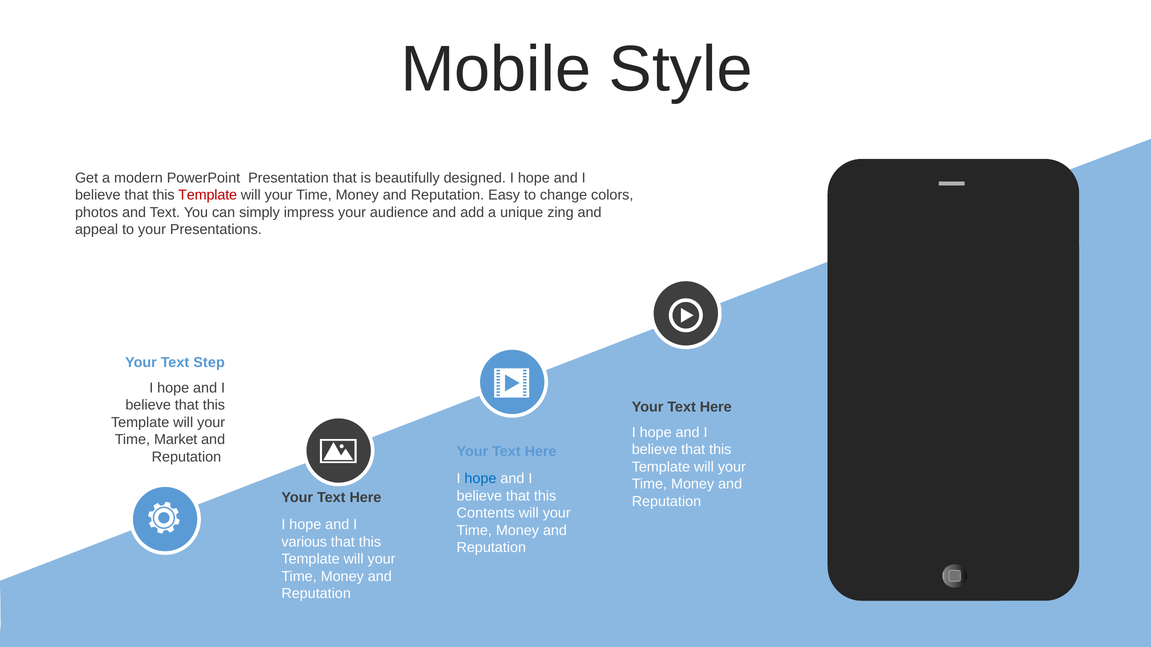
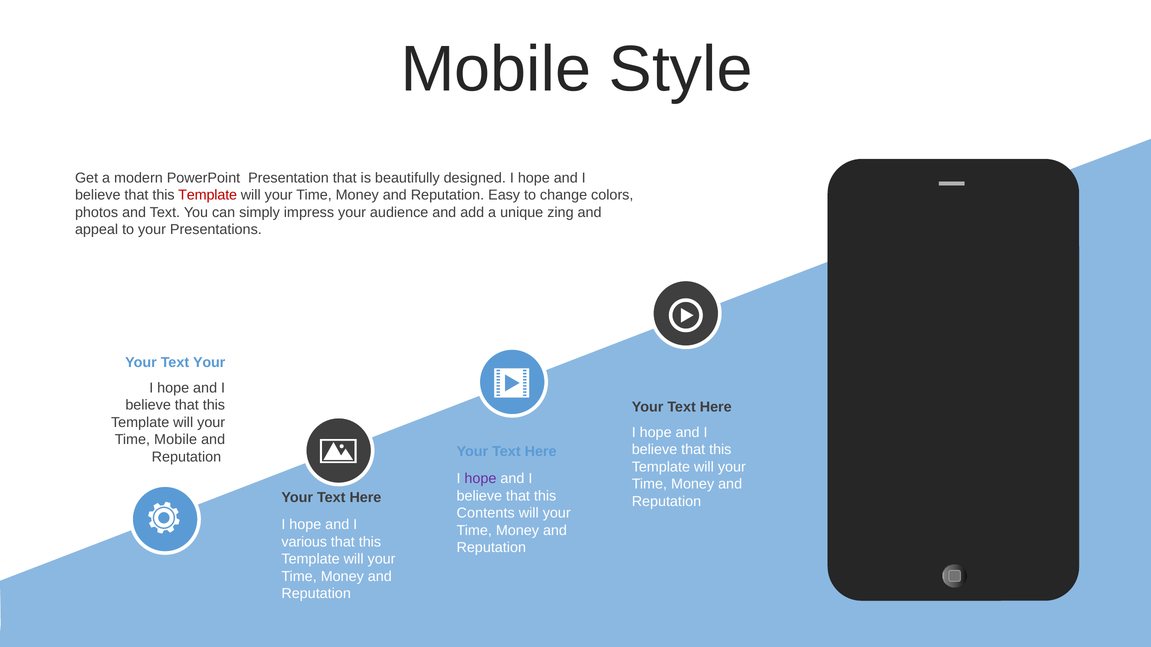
Text Step: Step -> Your
Time Market: Market -> Mobile
hope at (480, 479) colour: blue -> purple
